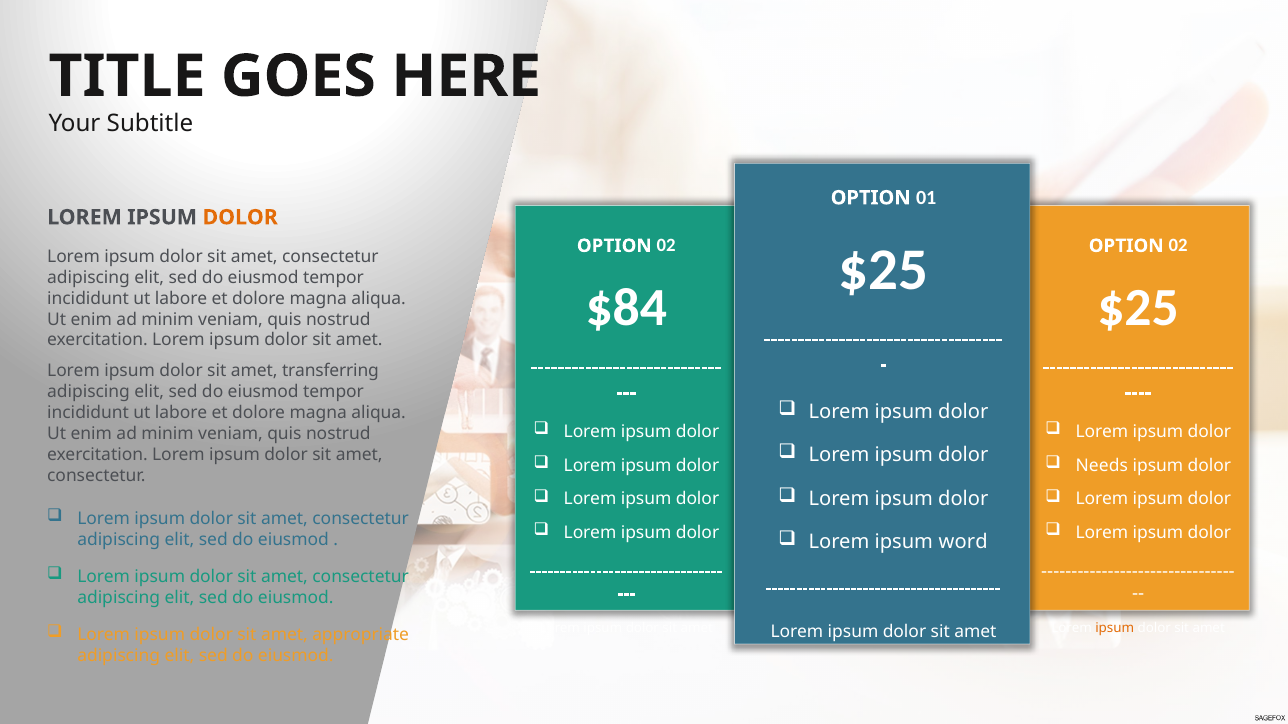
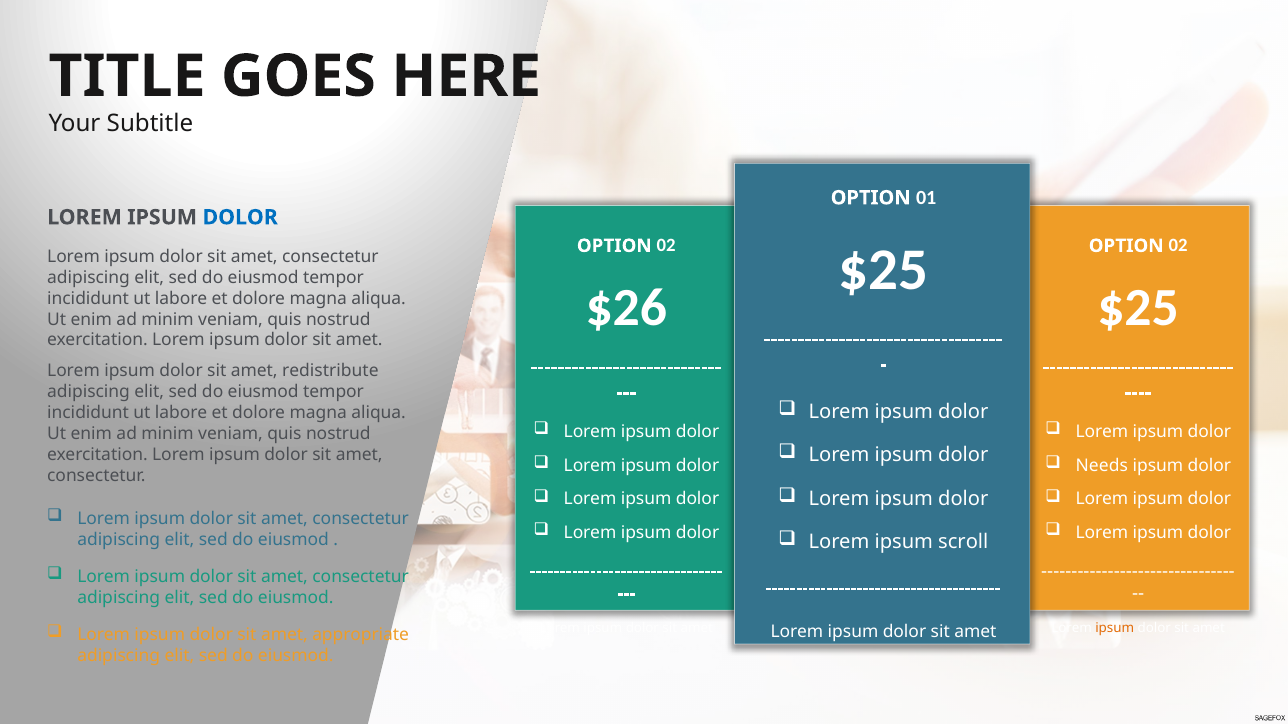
DOLOR at (240, 217) colour: orange -> blue
$84: $84 -> $26
transferring: transferring -> redistribute
word: word -> scroll
